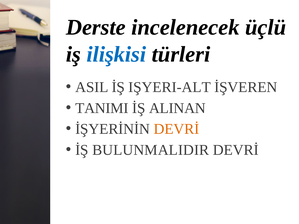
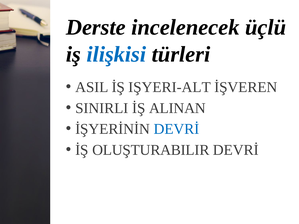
TANIMI: TANIMI -> SINIRLI
DEVRİ at (176, 129) colour: orange -> blue
BULUNMALIDIR: BULUNMALIDIR -> OLUŞTURABILIR
